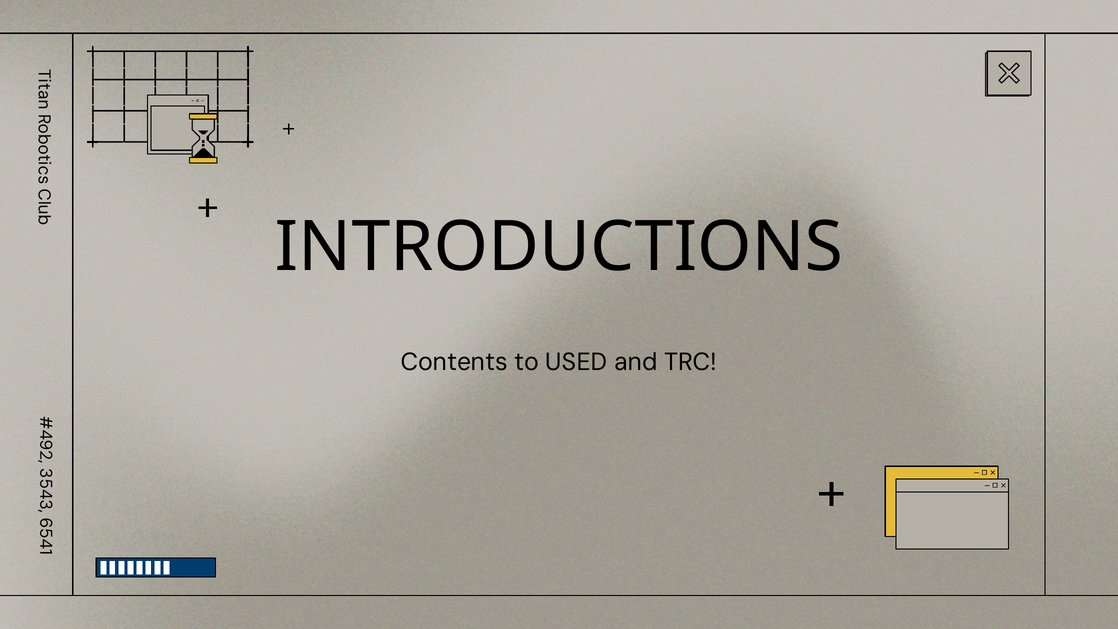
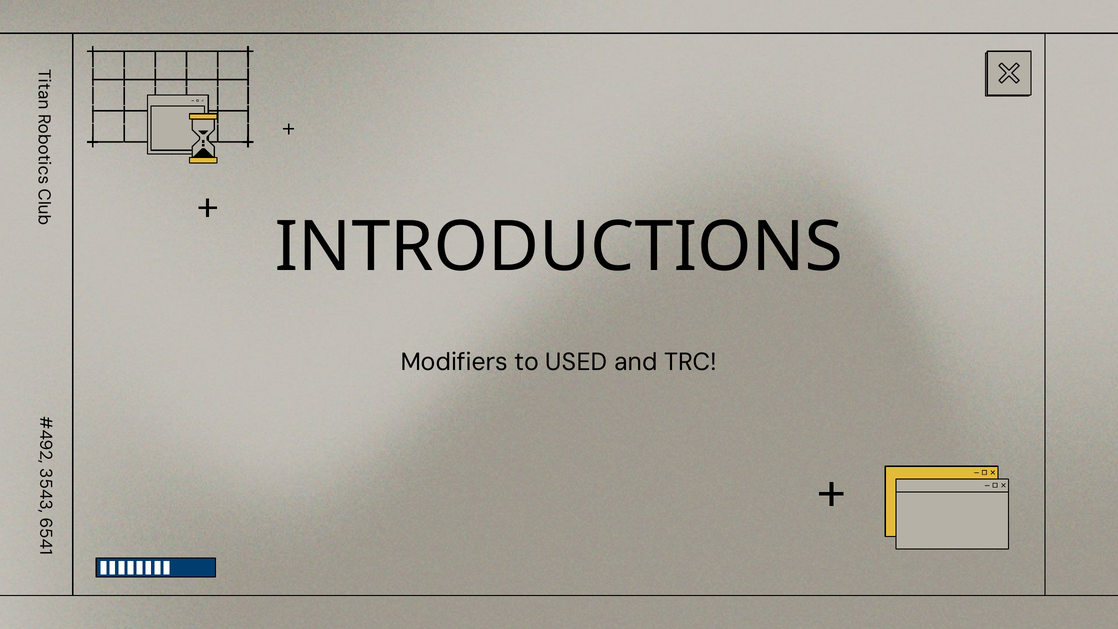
Contents: Contents -> Modifiers
